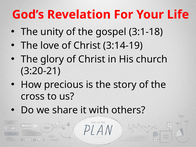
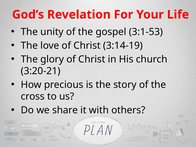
3:1-18: 3:1-18 -> 3:1-53
